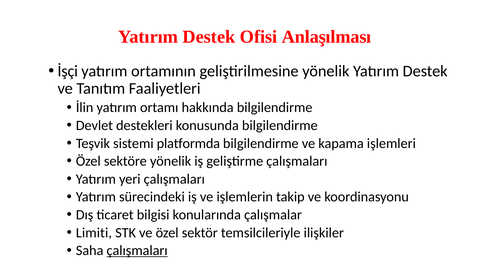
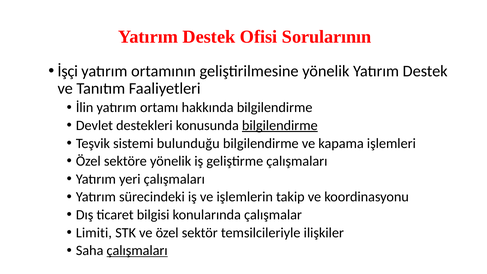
Anlaşılması: Anlaşılması -> Sorularının
bilgilendirme at (280, 125) underline: none -> present
platformda: platformda -> bulunduğu
